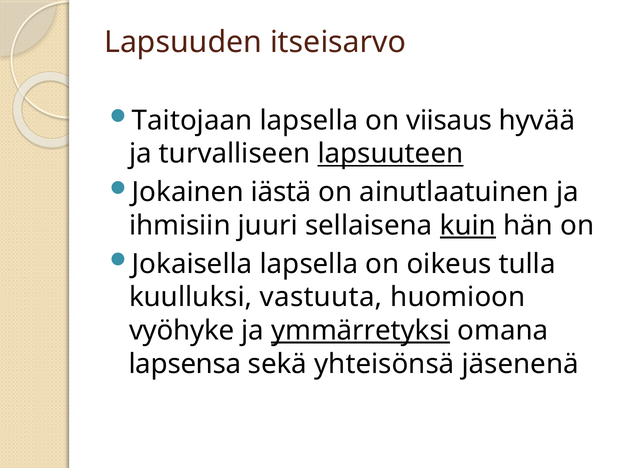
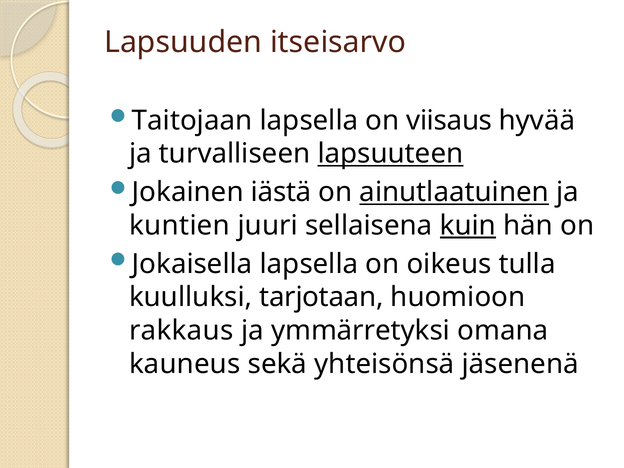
ainutlaatuinen underline: none -> present
ihmisiin: ihmisiin -> kuntien
vastuuta: vastuuta -> tarjotaan
vyöhyke: vyöhyke -> rakkaus
ymmärretyksi underline: present -> none
lapsensa: lapsensa -> kauneus
